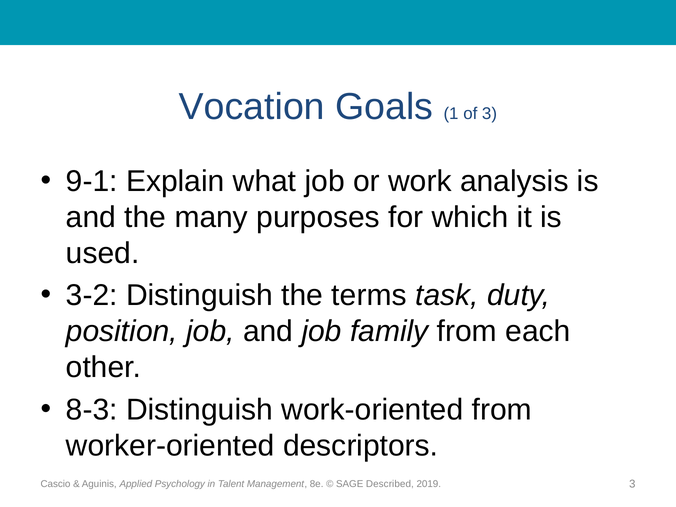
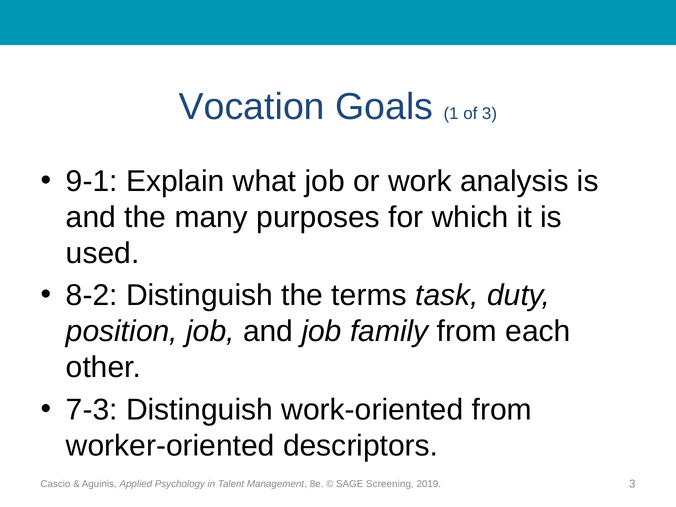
3-2: 3-2 -> 8-2
8-3: 8-3 -> 7-3
Described: Described -> Screening
